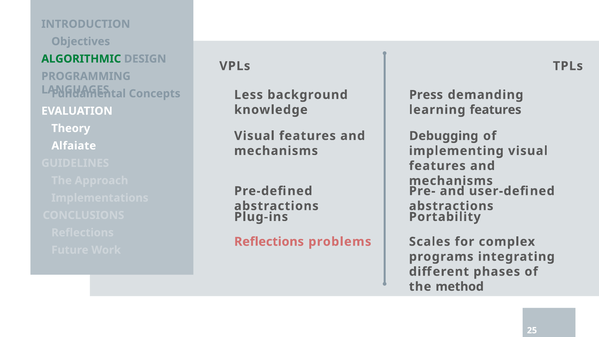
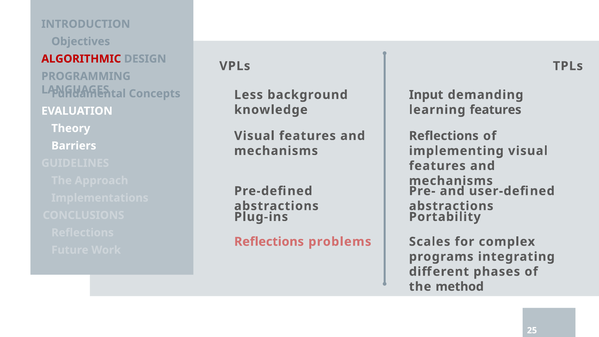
ALGORITHMIC colour: green -> red
Press: Press -> Input
Debugging at (444, 136): Debugging -> Reflections
Alfaiate: Alfaiate -> Barriers
